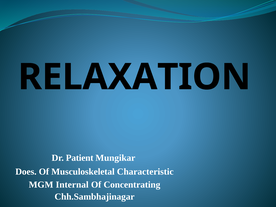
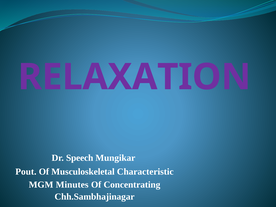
RELAXATION colour: black -> purple
Patient: Patient -> Speech
Does: Does -> Pout
Internal: Internal -> Minutes
